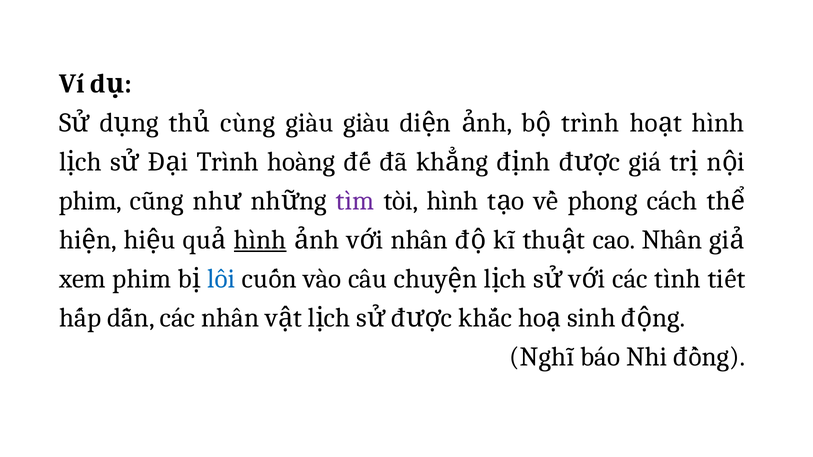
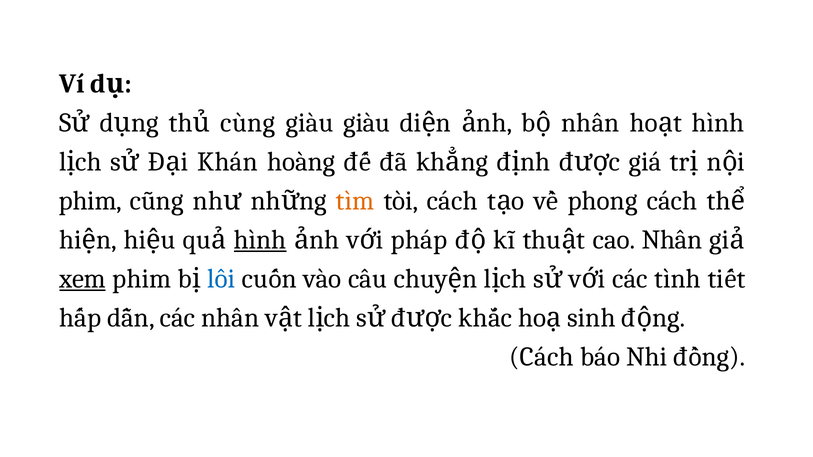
trình at (590, 123): trình -> nhân
Trình at (228, 162): Trình -> Khán
tìm colour: purple -> orange
tòi hình: hình -> cách
nhân at (419, 240): nhân -> pháp
xem underline: none -> present
Nghĩ at (542, 357): Nghĩ -> Cách
